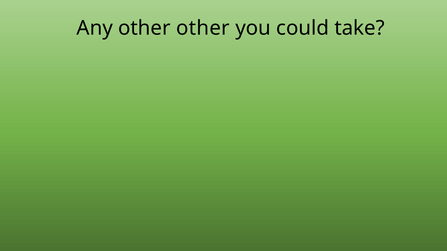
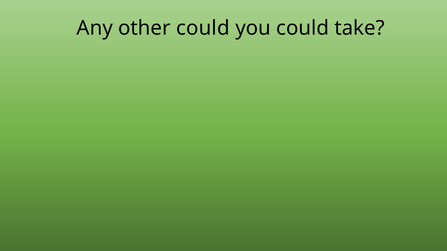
other other: other -> could
